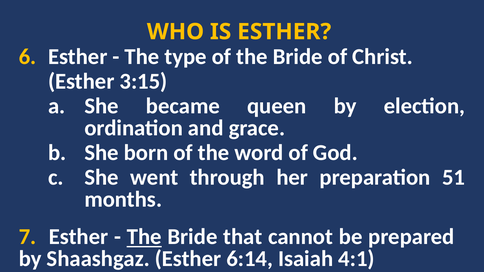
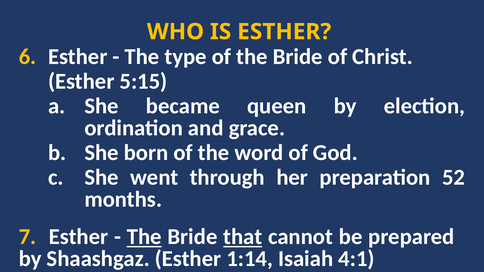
3:15: 3:15 -> 5:15
51: 51 -> 52
that underline: none -> present
6:14: 6:14 -> 1:14
